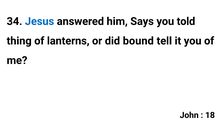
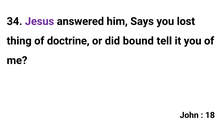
Jesus colour: blue -> purple
told: told -> lost
lanterns: lanterns -> doctrine
